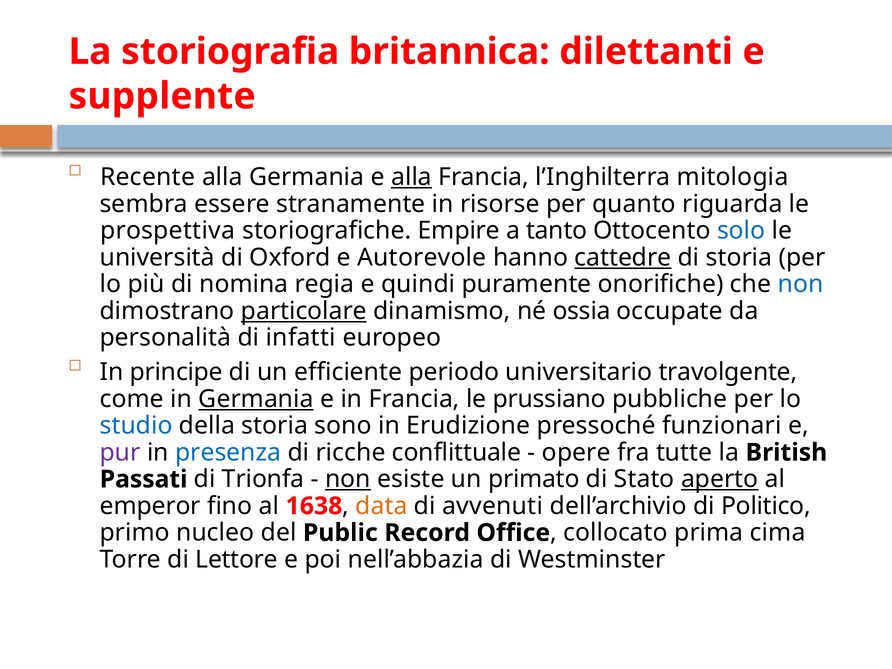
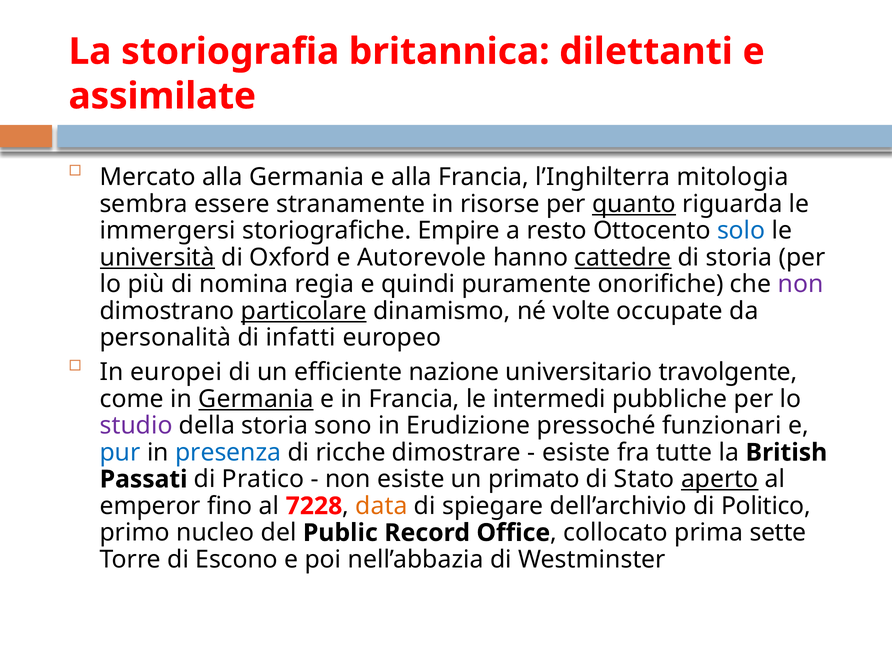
supplente: supplente -> assimilate
Recente: Recente -> Mercato
alla at (412, 177) underline: present -> none
quanto underline: none -> present
prospettiva: prospettiva -> immergersi
tanto: tanto -> resto
università underline: none -> present
non at (801, 284) colour: blue -> purple
ossia: ossia -> volte
principe: principe -> europei
periodo: periodo -> nazione
prussiano: prussiano -> intermedi
studio colour: blue -> purple
pur colour: purple -> blue
conflittuale: conflittuale -> dimostrare
opere at (576, 452): opere -> esiste
Trionfa: Trionfa -> Pratico
non at (348, 479) underline: present -> none
1638: 1638 -> 7228
avvenuti: avvenuti -> spiegare
cima: cima -> sette
Lettore: Lettore -> Escono
